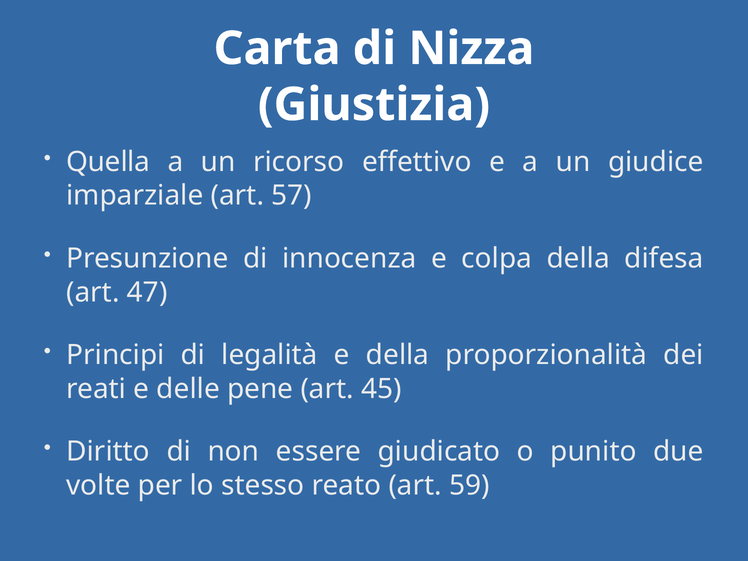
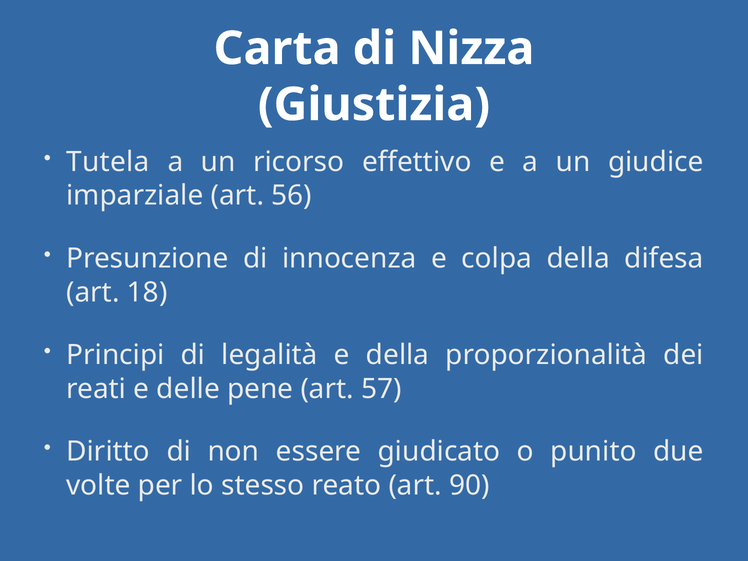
Quella: Quella -> Tutela
57: 57 -> 56
47: 47 -> 18
45: 45 -> 57
59: 59 -> 90
